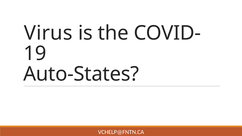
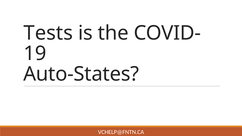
Virus: Virus -> Tests
